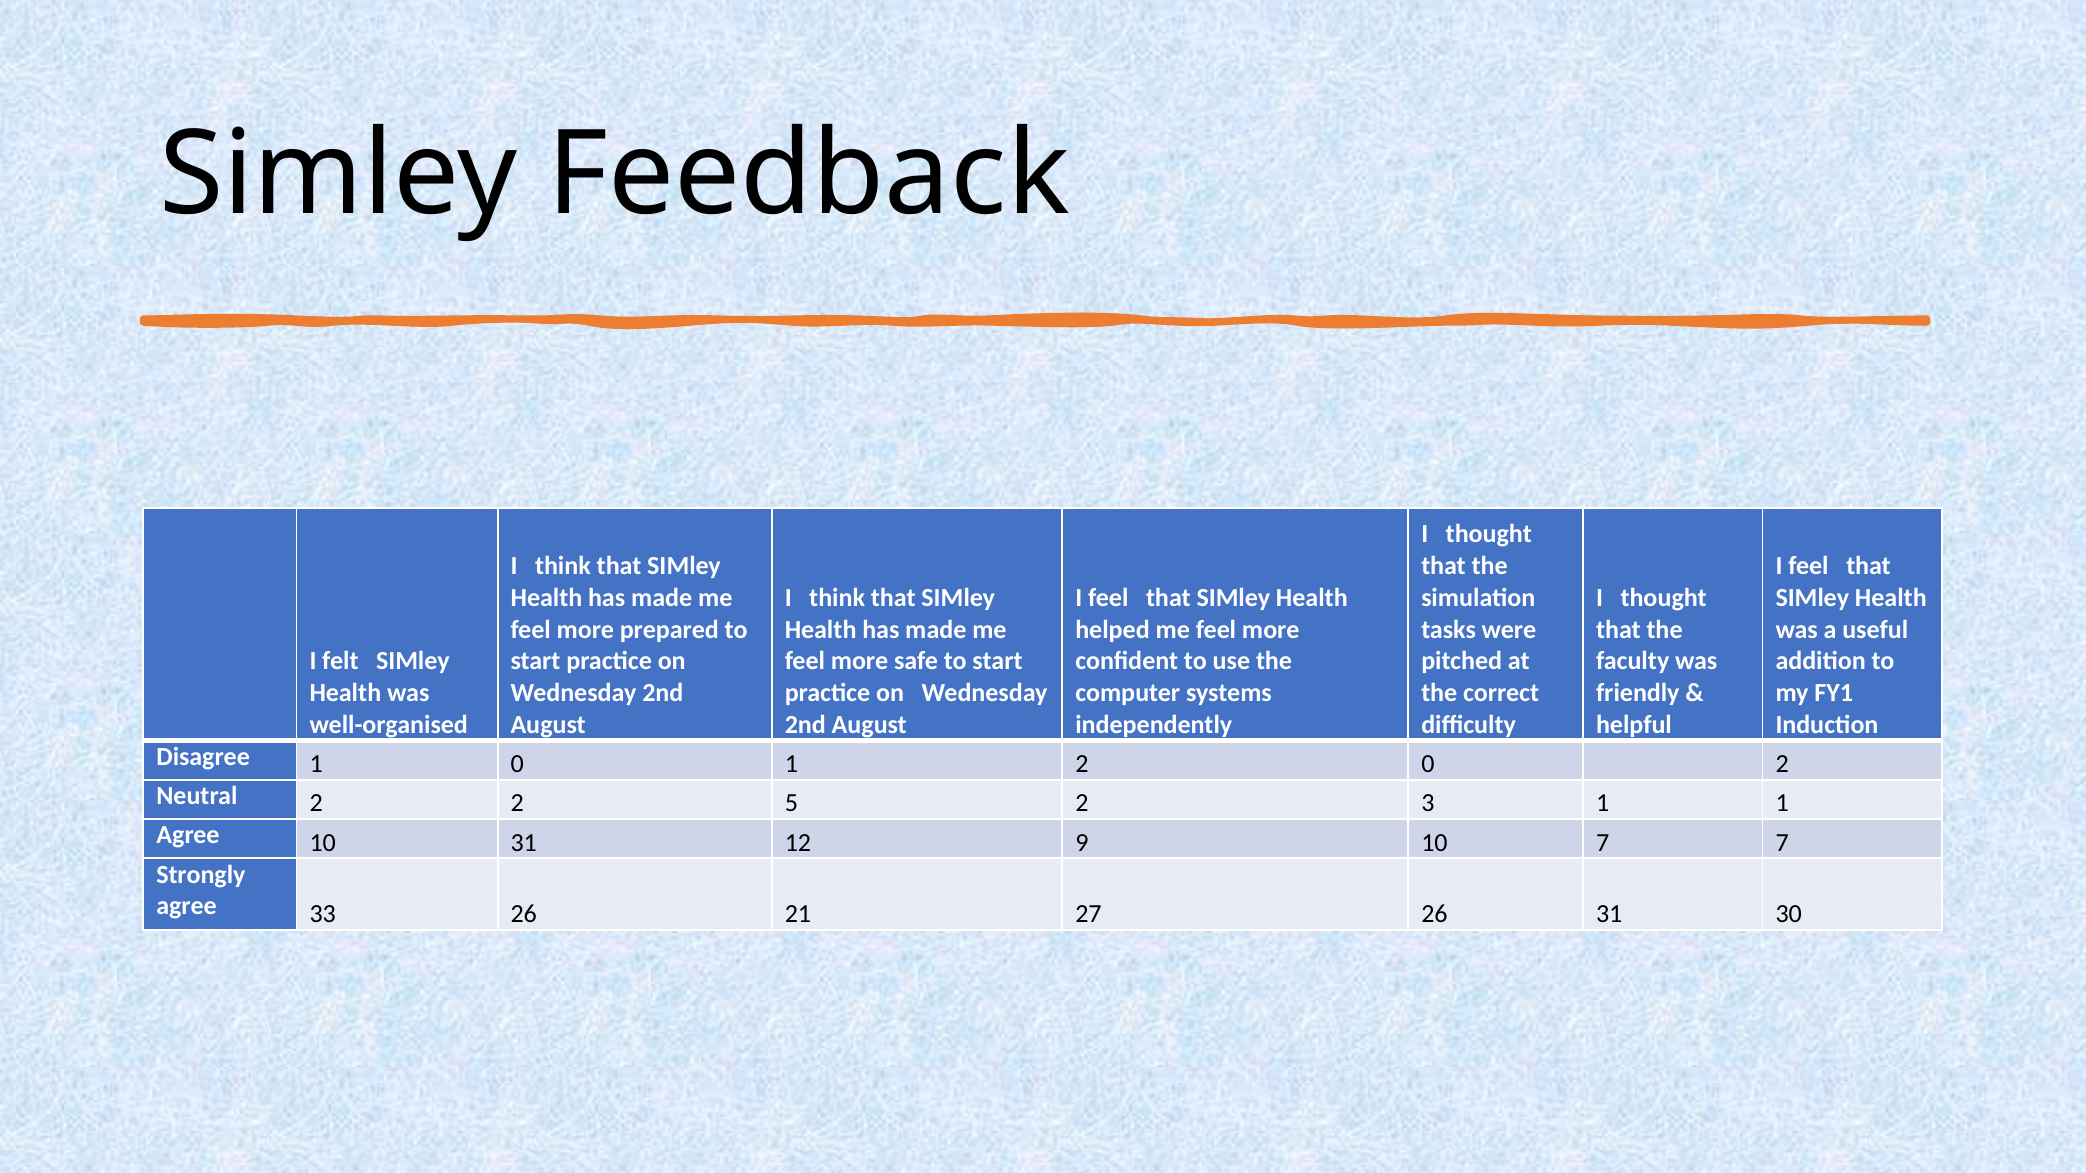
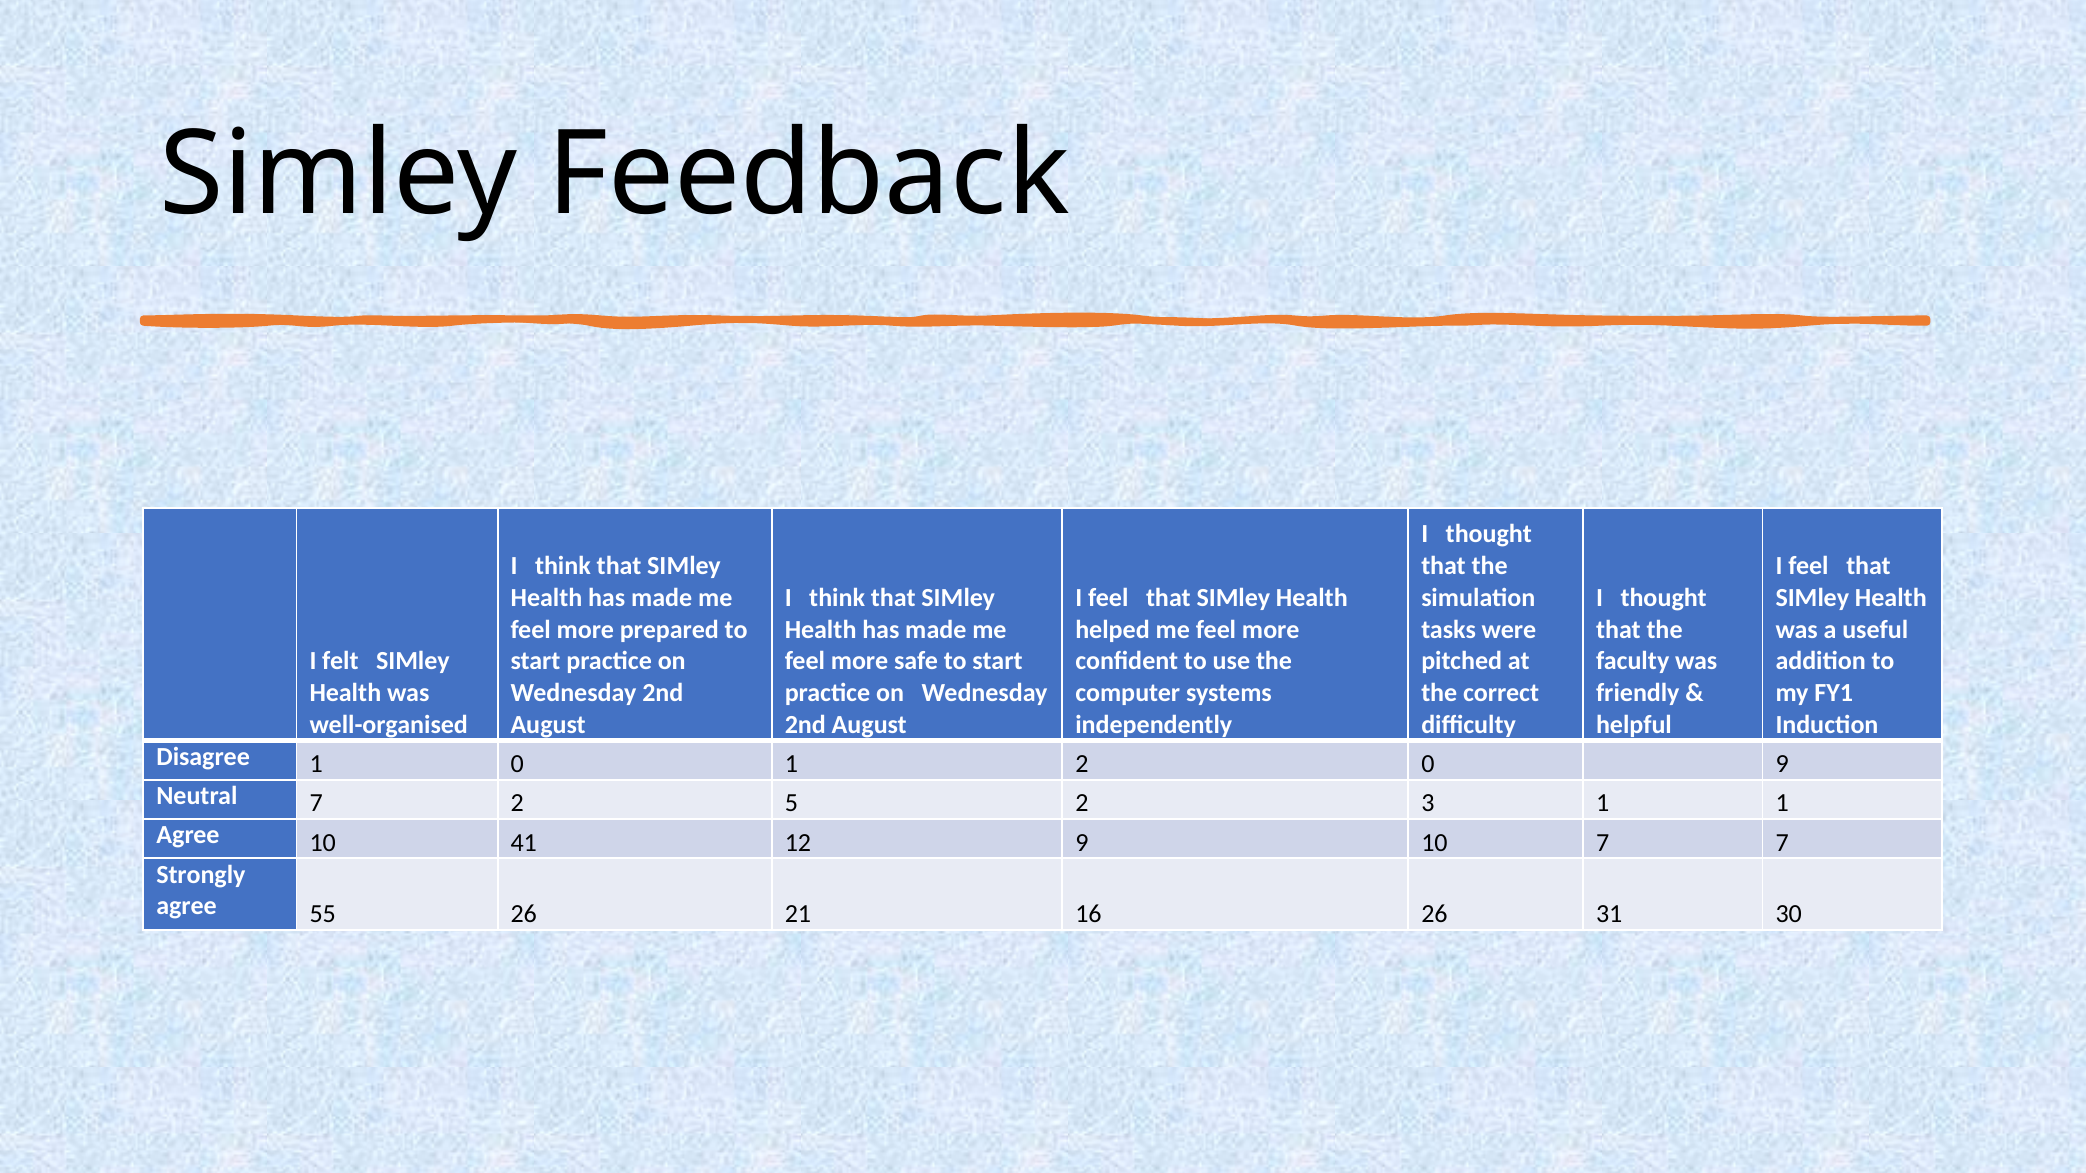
0 2: 2 -> 9
Neutral 2: 2 -> 7
10 31: 31 -> 41
33: 33 -> 55
27: 27 -> 16
